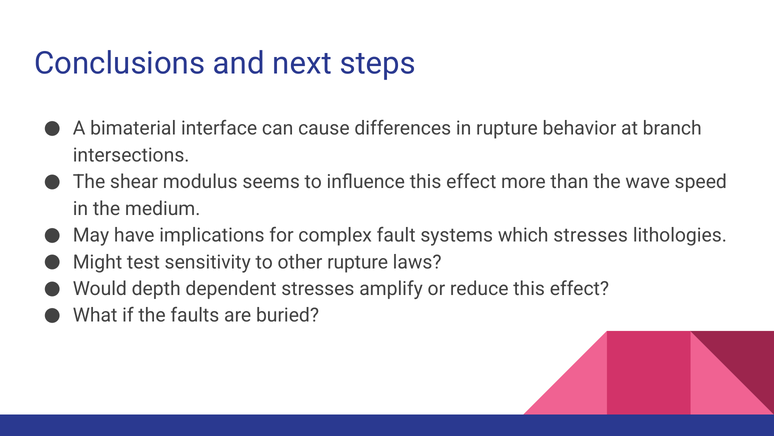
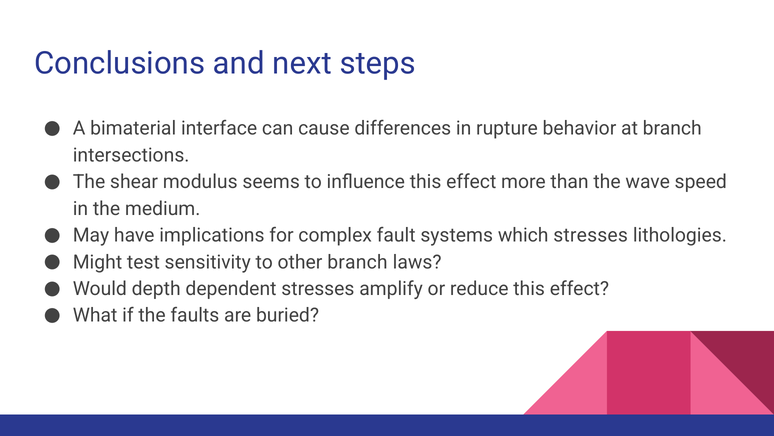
other rupture: rupture -> branch
